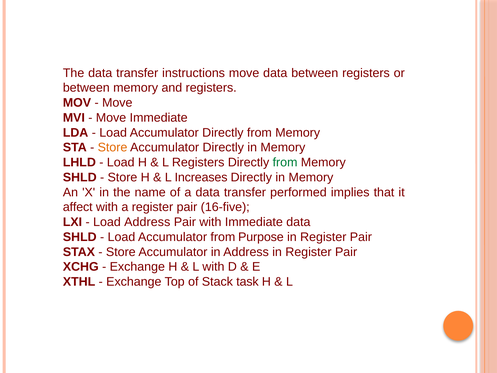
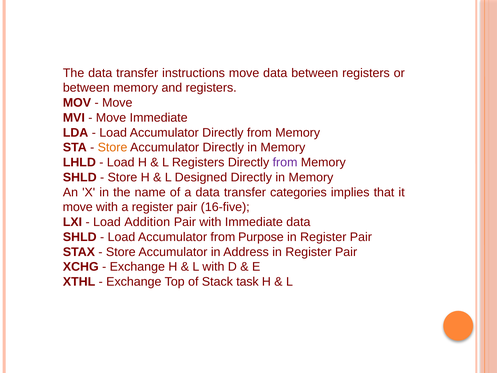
from at (285, 162) colour: green -> purple
Increases: Increases -> Designed
performed: performed -> categories
affect at (78, 207): affect -> move
Load Address: Address -> Addition
